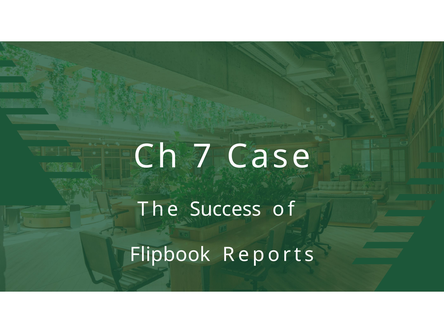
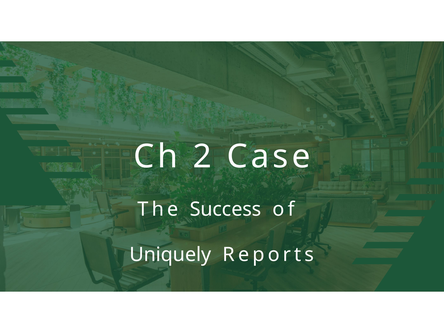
7: 7 -> 2
Flipbook: Flipbook -> Uniquely
